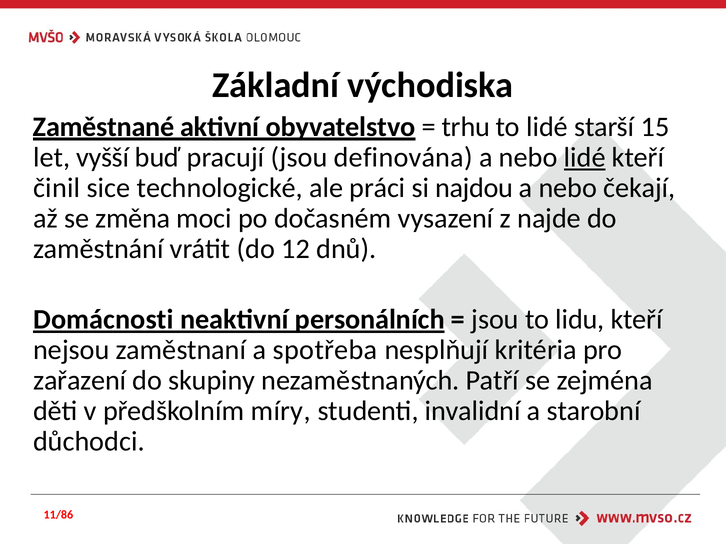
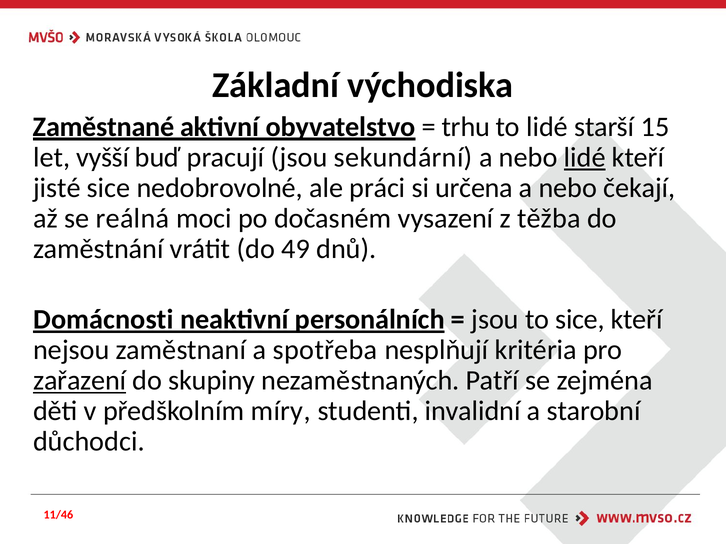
definována: definována -> sekundární
činil: činil -> jisté
technologické: technologické -> nedobrovolné
najdou: najdou -> určena
změna: změna -> reálná
najde: najde -> těžba
12: 12 -> 49
to lidu: lidu -> sice
zařazení underline: none -> present
11/86: 11/86 -> 11/46
